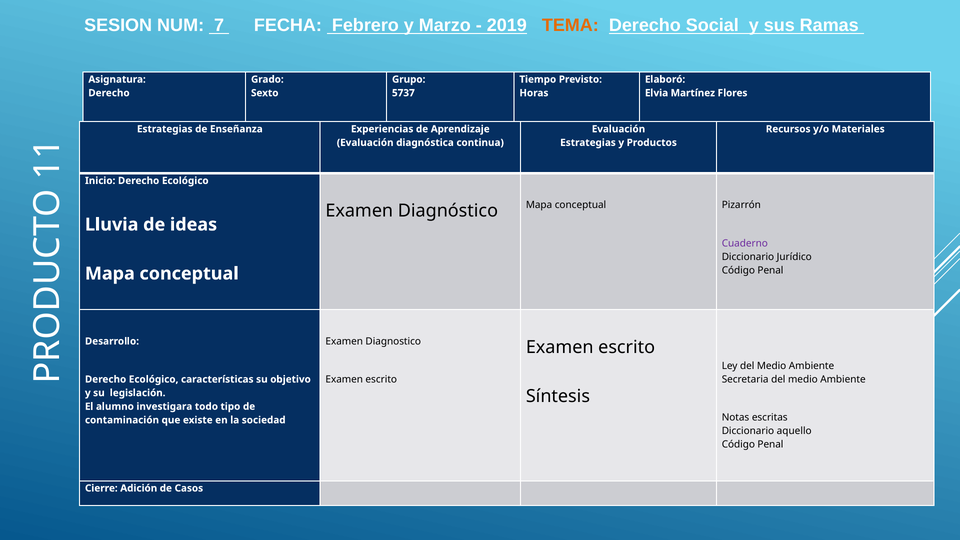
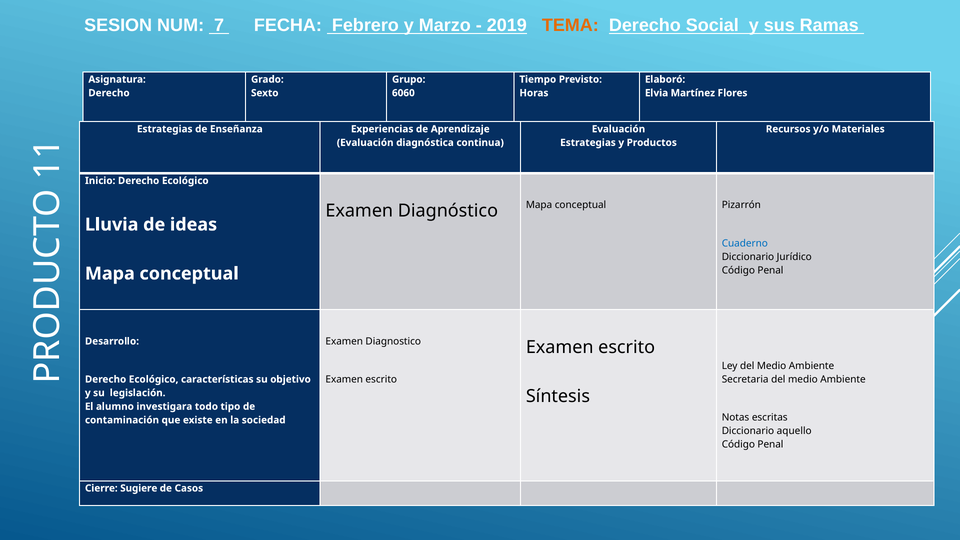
5737: 5737 -> 6060
Cuaderno colour: purple -> blue
Adición: Adición -> Sugiere
